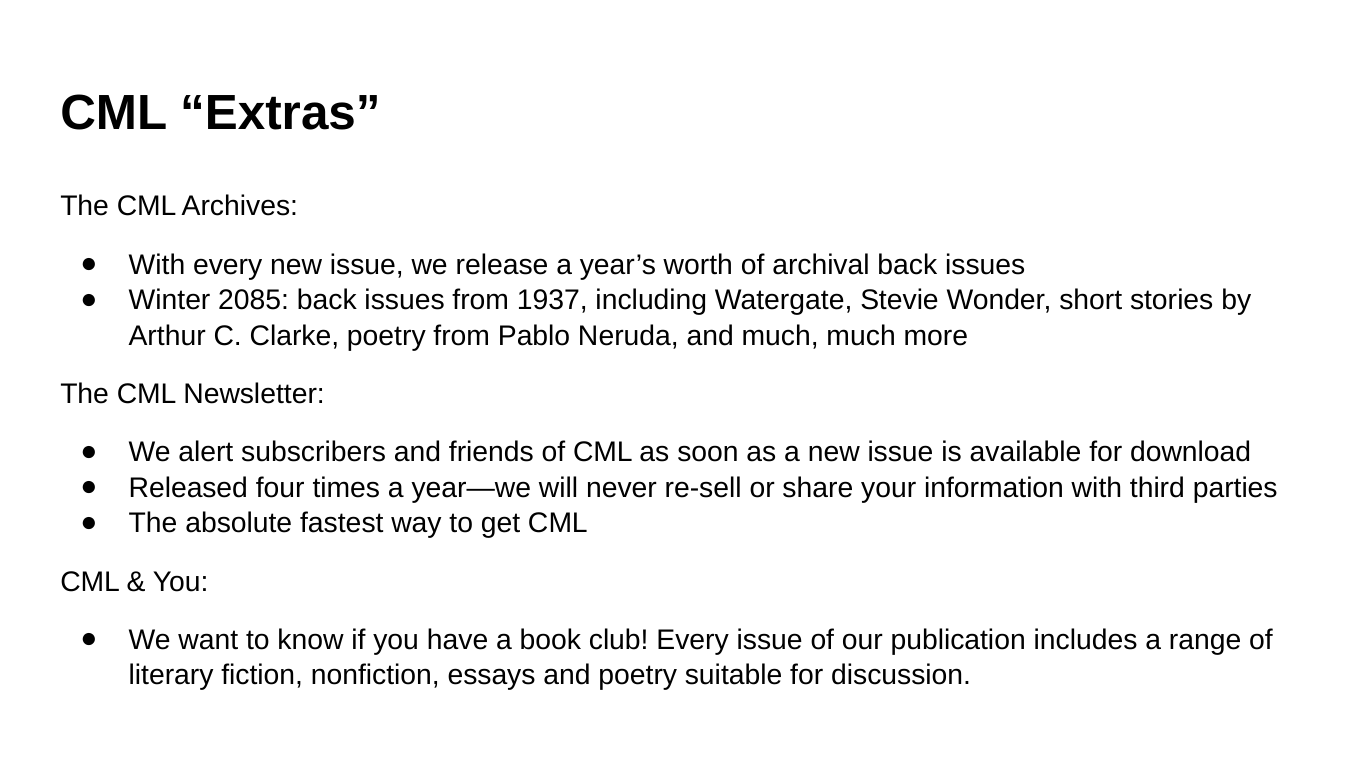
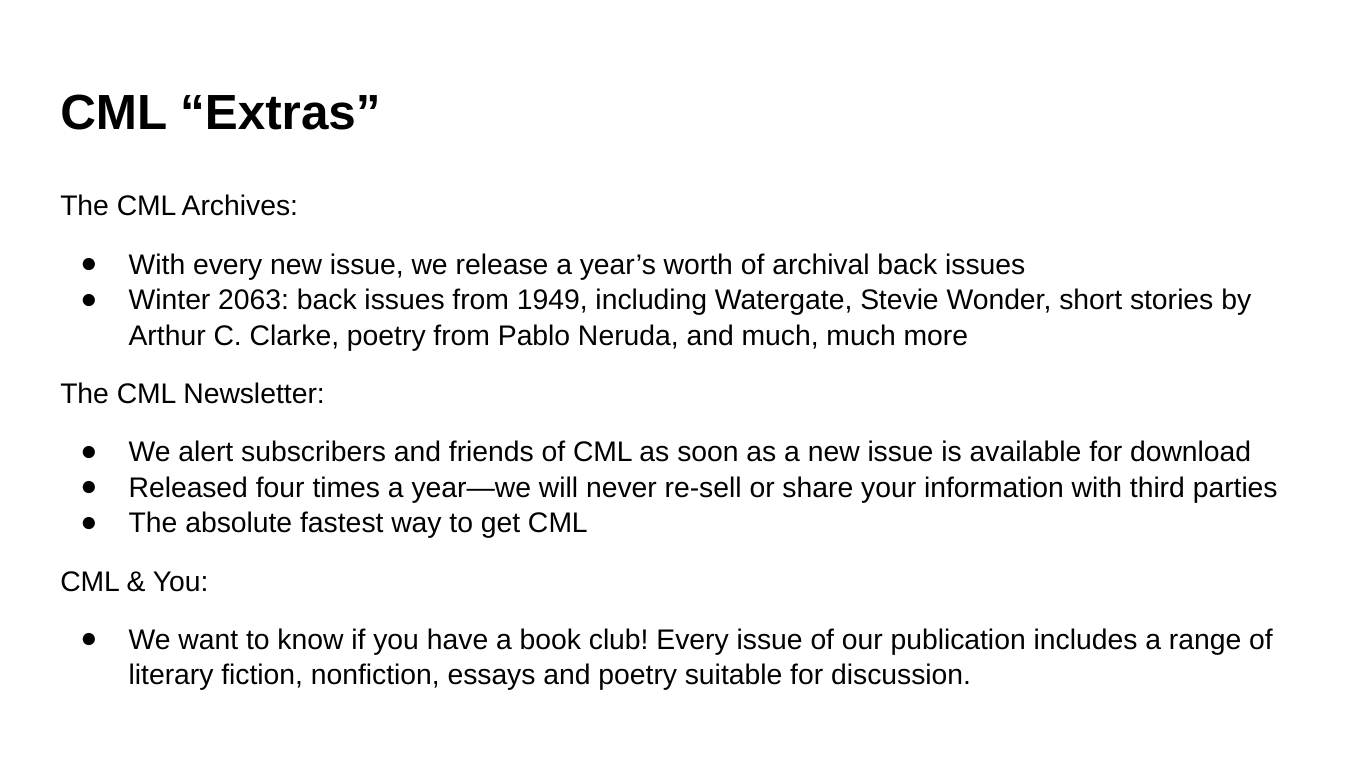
2085: 2085 -> 2063
1937: 1937 -> 1949
